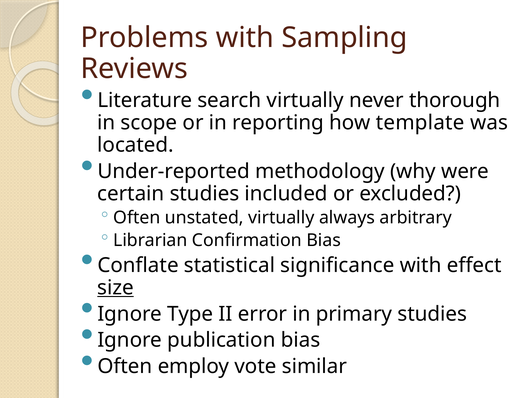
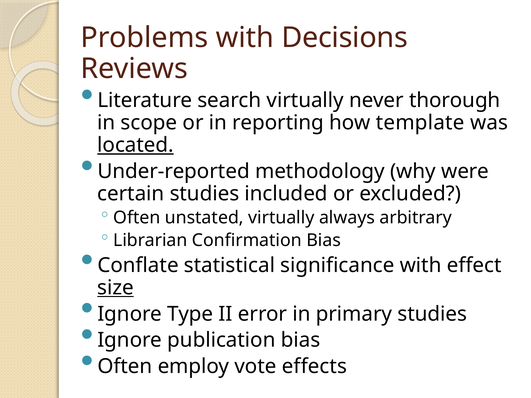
Sampling: Sampling -> Decisions
located underline: none -> present
similar: similar -> effects
